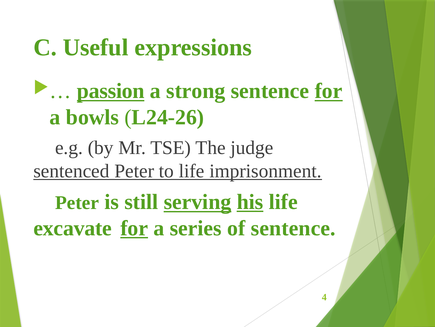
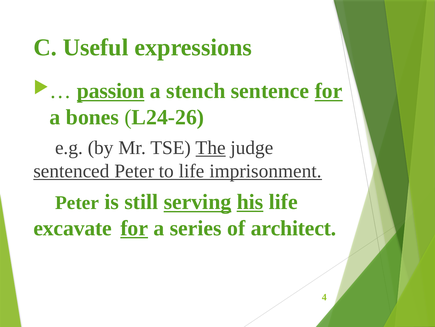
strong: strong -> stench
bowls: bowls -> bones
The underline: none -> present
of sentence: sentence -> architect
